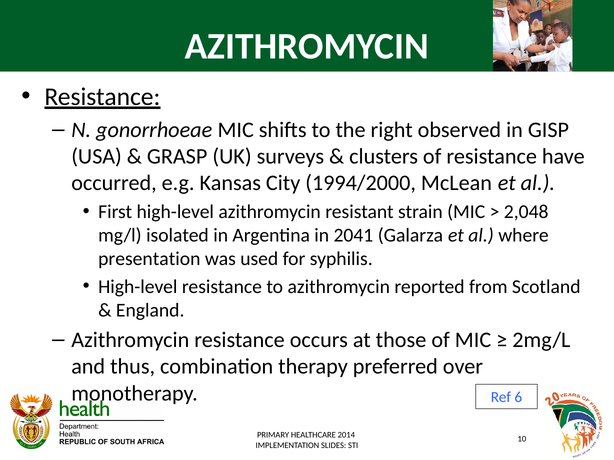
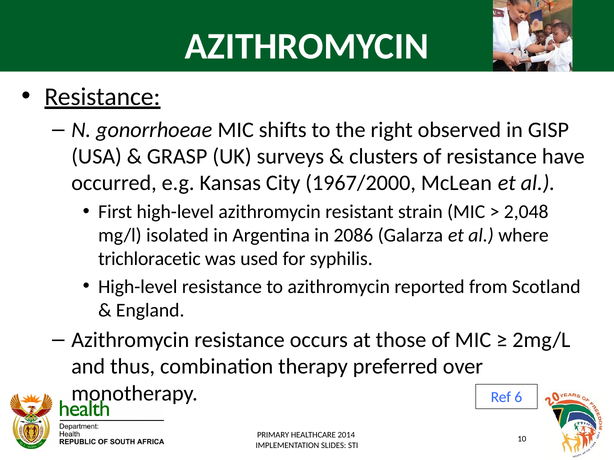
1994/2000: 1994/2000 -> 1967/2000
2041: 2041 -> 2086
presentation: presentation -> trichloracetic
